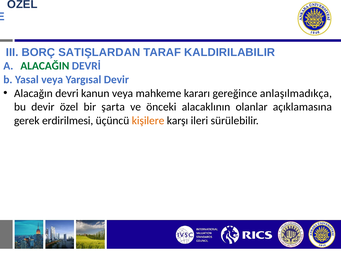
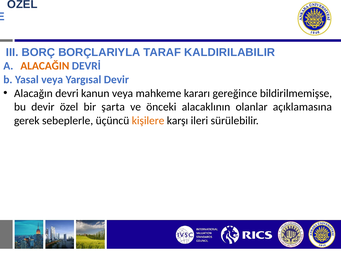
SATIŞLARDAN: SATIŞLARDAN -> BORÇLARIYLA
ALACAĞIN colour: green -> orange
anlaşılmadıkça: anlaşılmadıkça -> bildirilmemişse
erdirilmesi: erdirilmesi -> sebeplerle
